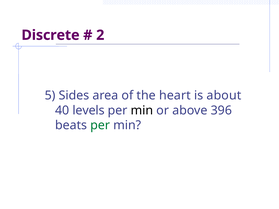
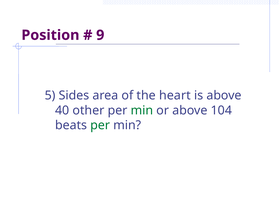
Discrete: Discrete -> Position
2: 2 -> 9
is about: about -> above
levels: levels -> other
min at (142, 110) colour: black -> green
396: 396 -> 104
